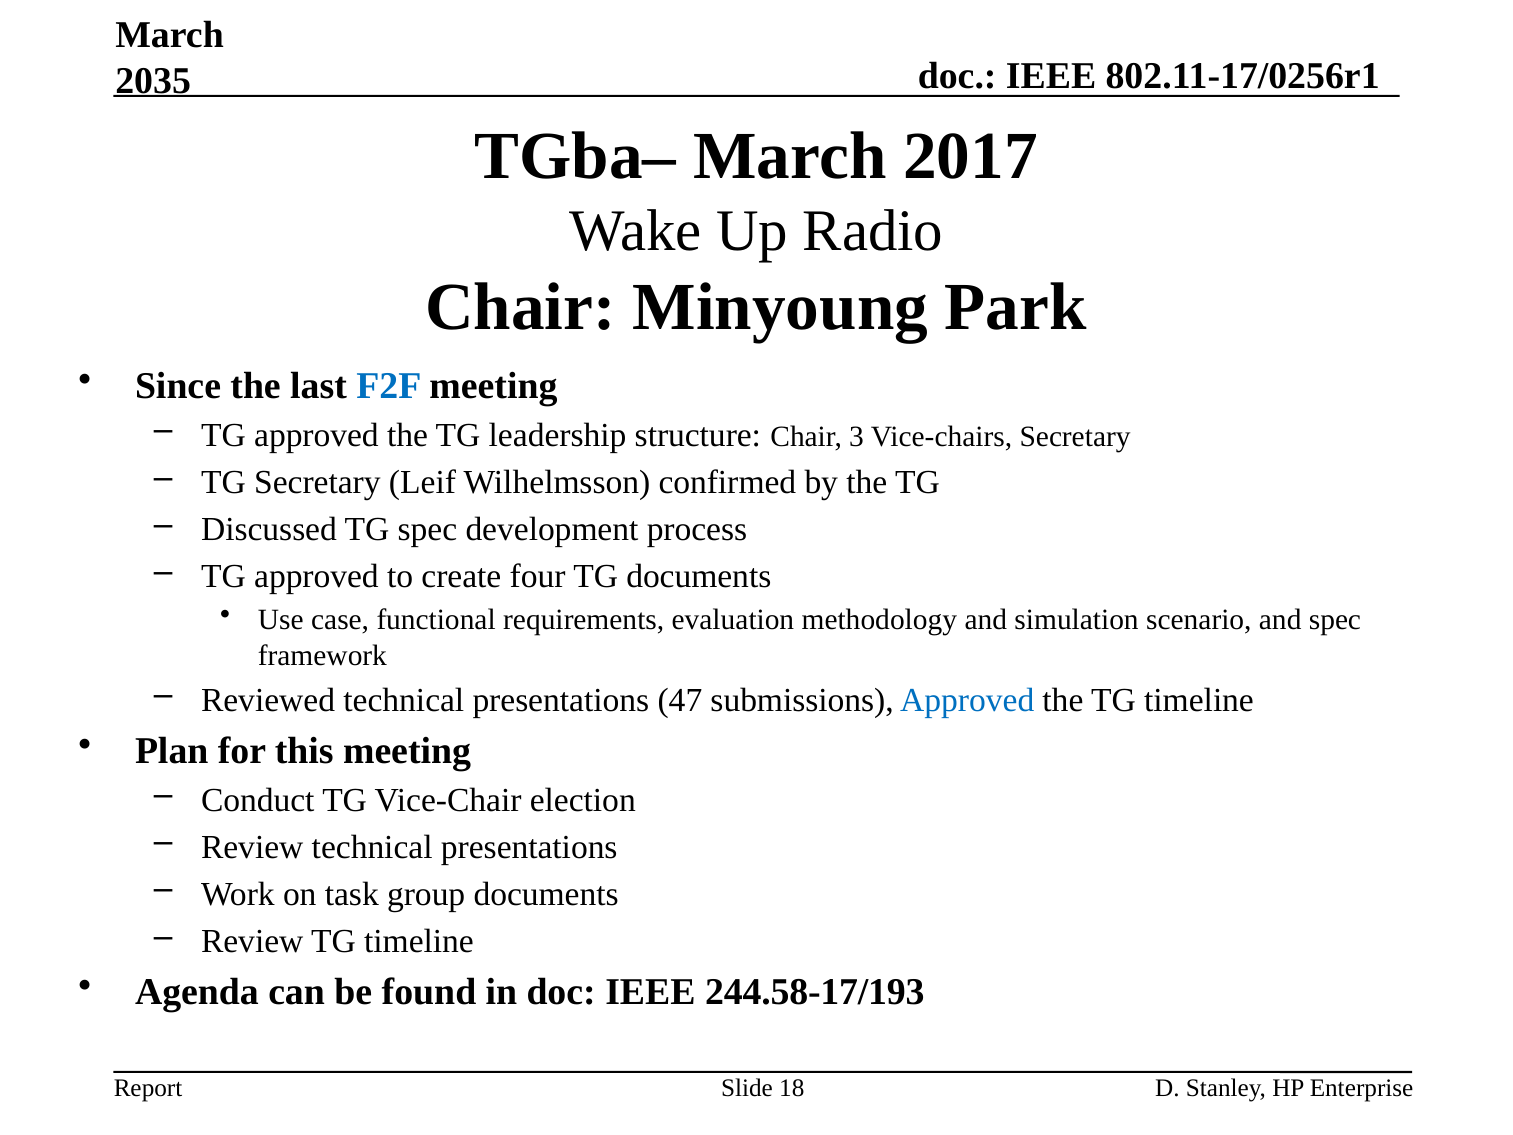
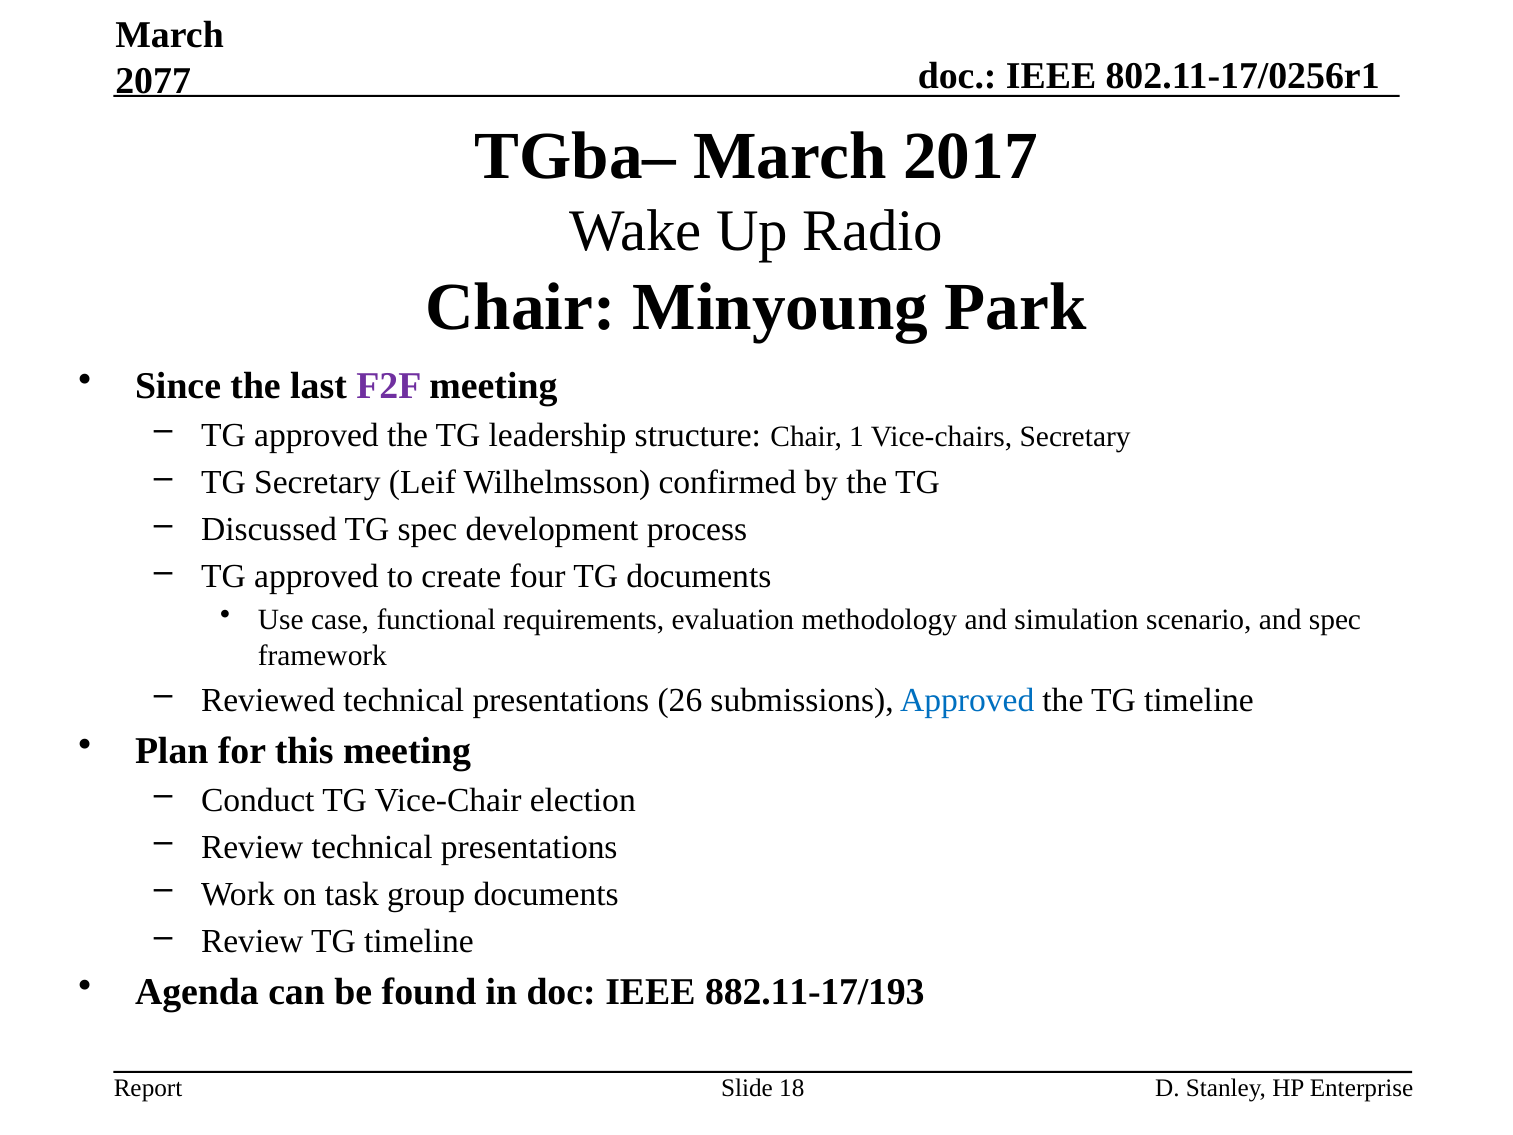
2035: 2035 -> 2077
F2F colour: blue -> purple
3: 3 -> 1
47: 47 -> 26
244.58-17/193: 244.58-17/193 -> 882.11-17/193
